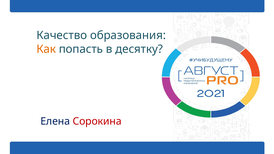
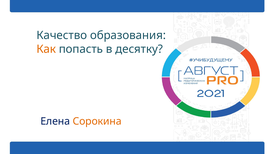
Сорокина colour: red -> orange
